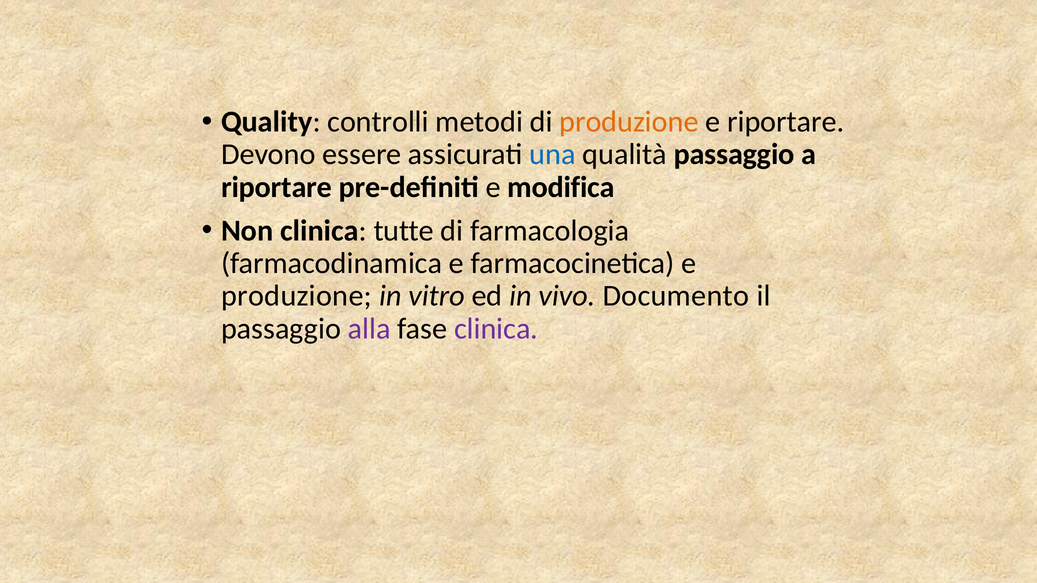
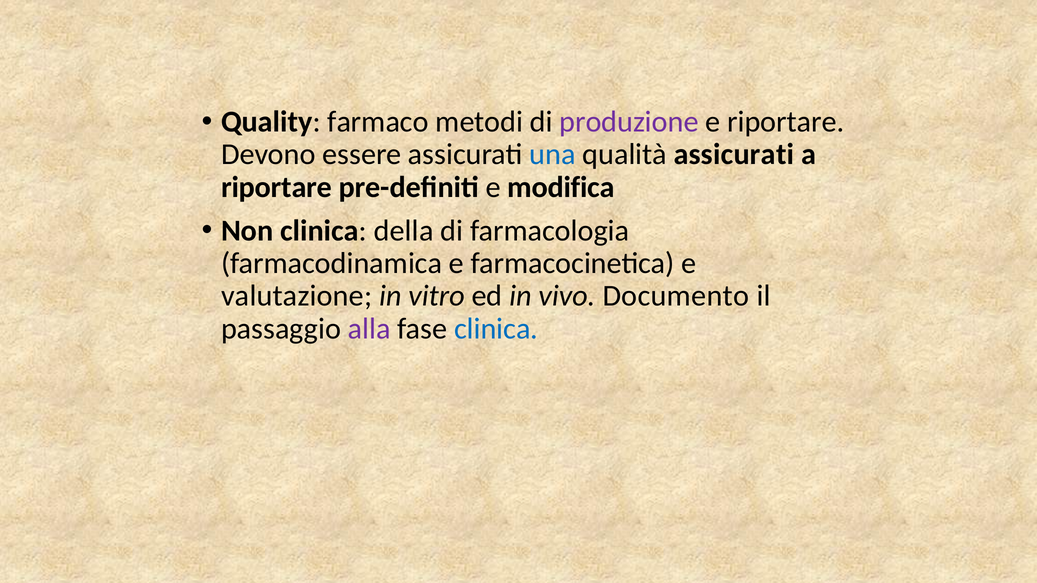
controlli: controlli -> farmaco
produzione at (629, 122) colour: orange -> purple
qualità passaggio: passaggio -> assicurati
tutte: tutte -> della
produzione at (297, 296): produzione -> valutazione
clinica at (496, 329) colour: purple -> blue
